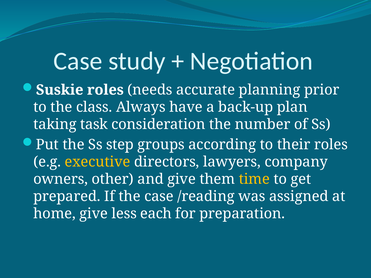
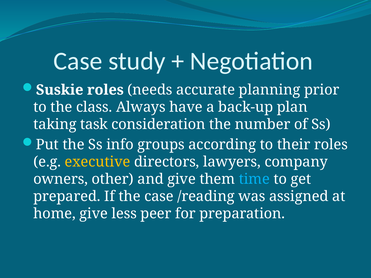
step: step -> info
time colour: yellow -> light blue
each: each -> peer
